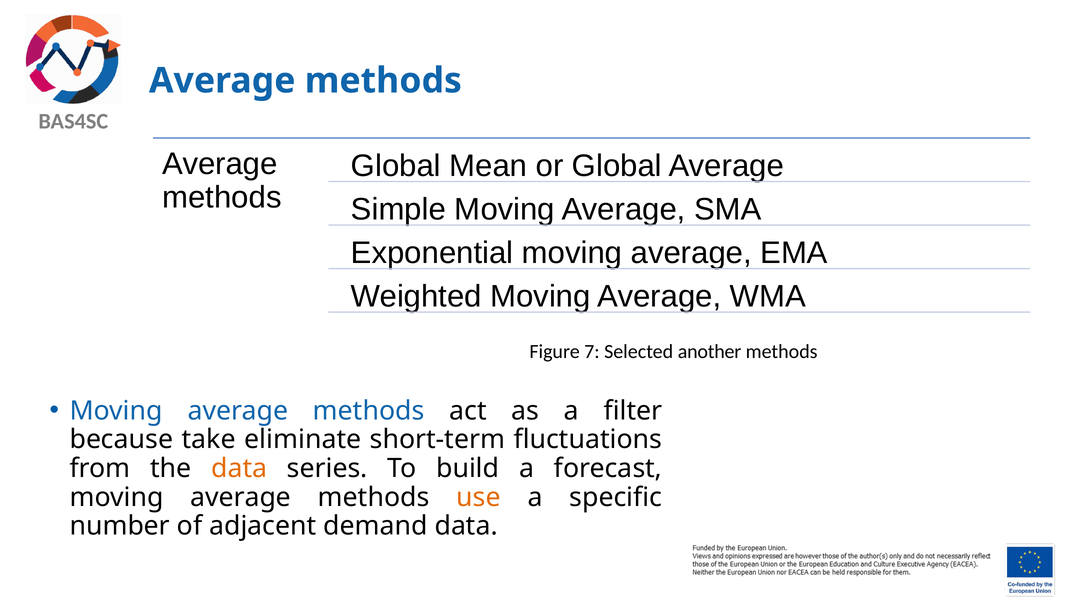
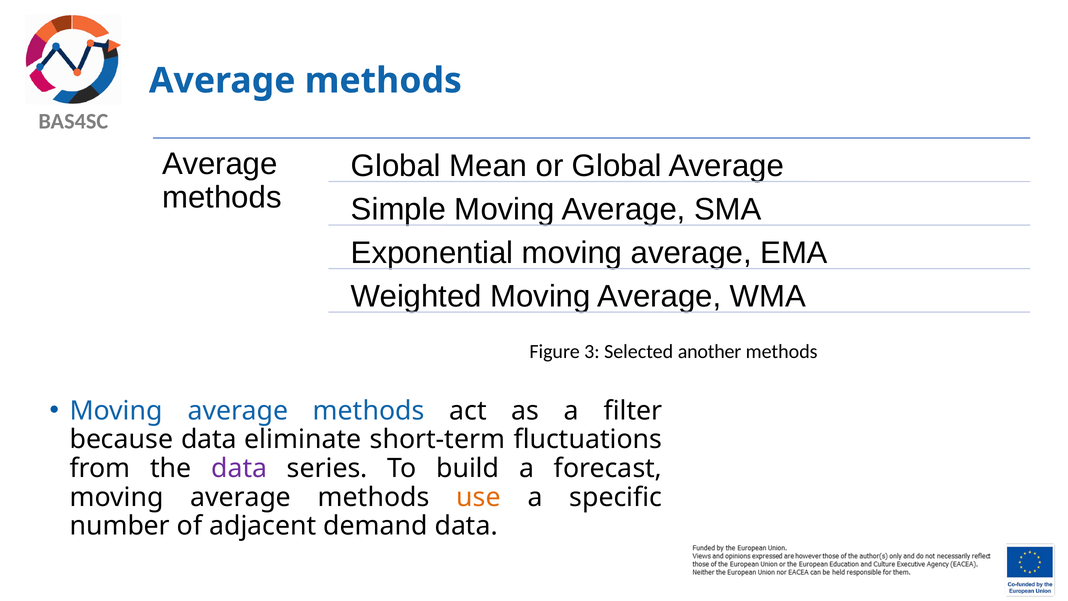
7: 7 -> 3
because take: take -> data
data at (239, 468) colour: orange -> purple
